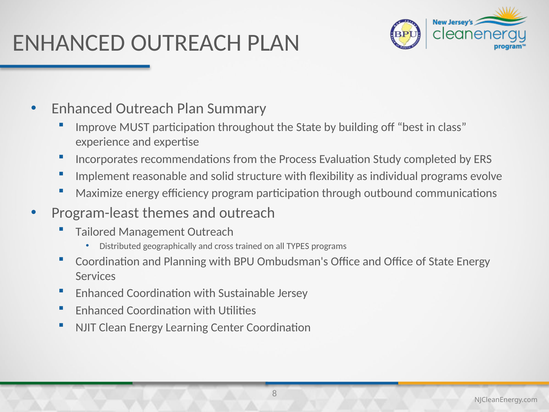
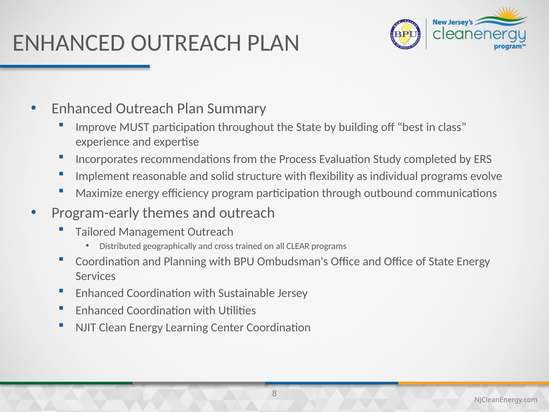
Program-least: Program-least -> Program-early
TYPES: TYPES -> CLEAR
